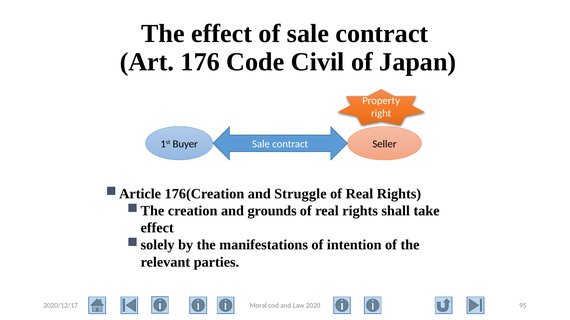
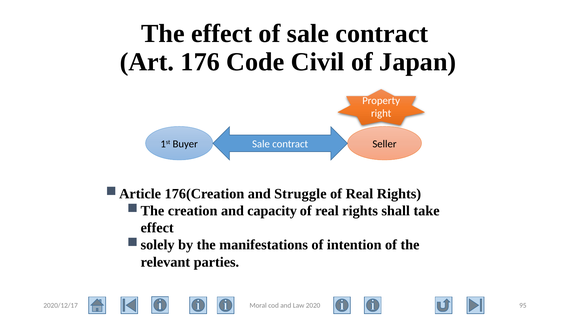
grounds: grounds -> capacity
